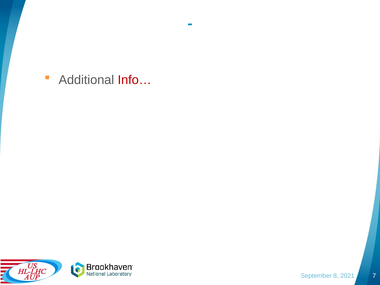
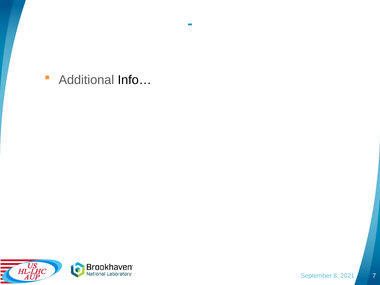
Info… colour: red -> black
